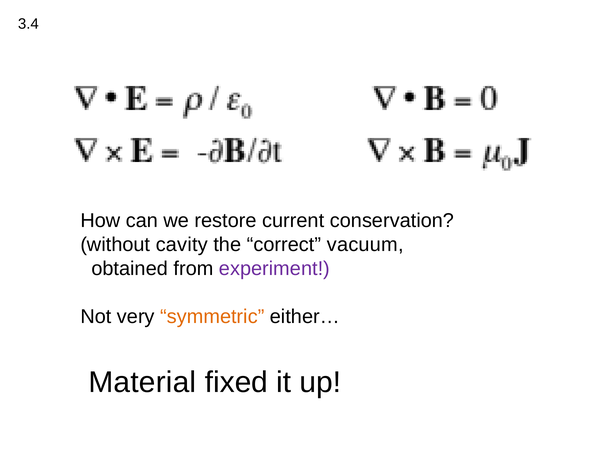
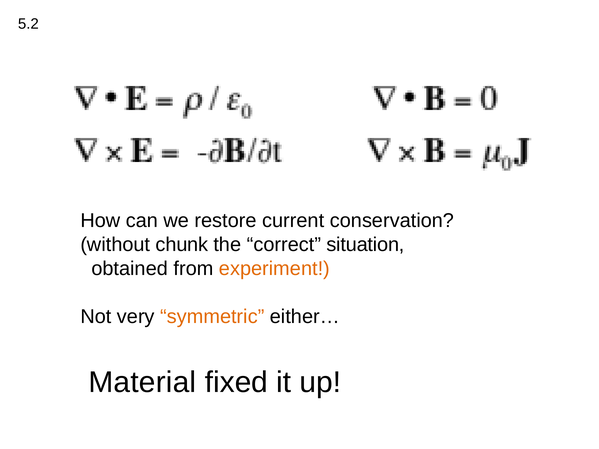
3.4: 3.4 -> 5.2
cavity: cavity -> chunk
vacuum: vacuum -> situation
experiment colour: purple -> orange
